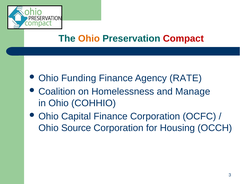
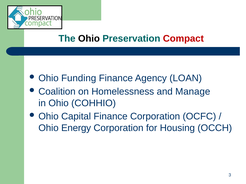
Ohio at (89, 39) colour: orange -> black
RATE: RATE -> LOAN
Source: Source -> Energy
